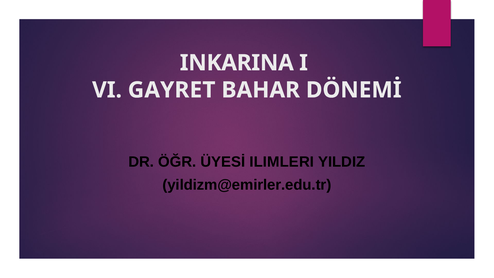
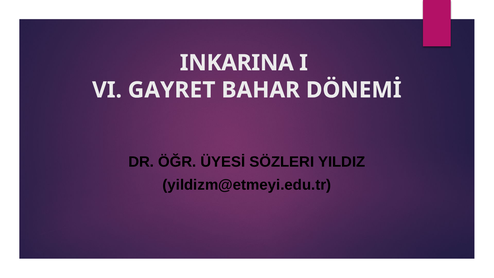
ILIMLERI: ILIMLERI -> SÖZLERI
yildizm@emirler.edu.tr: yildizm@emirler.edu.tr -> yildizm@etmeyi.edu.tr
